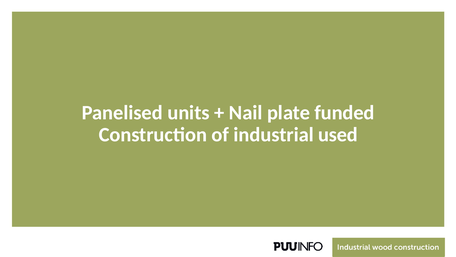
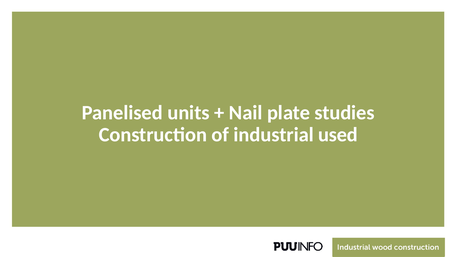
funded: funded -> studies
